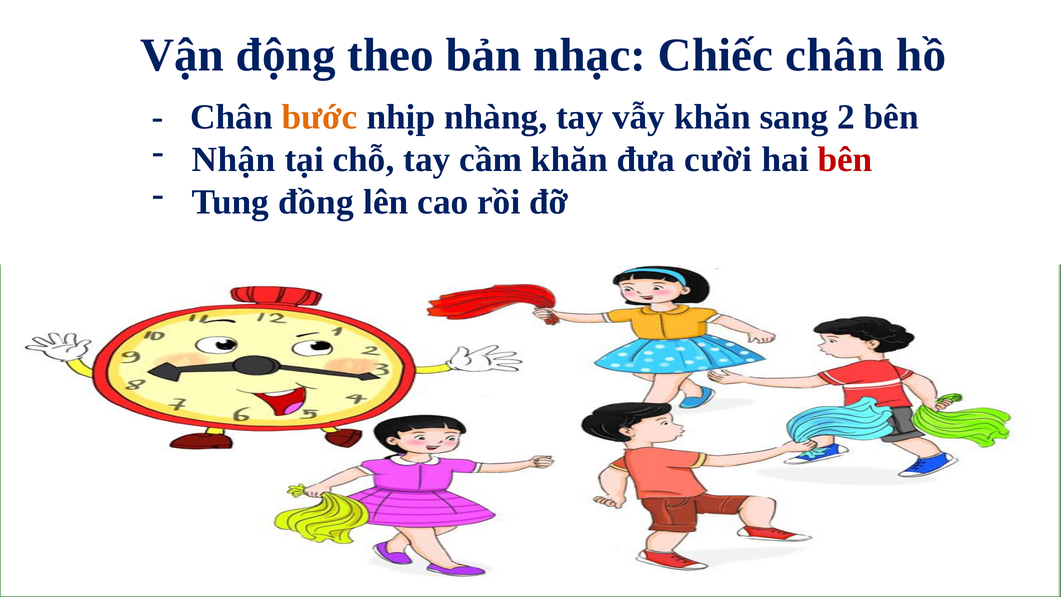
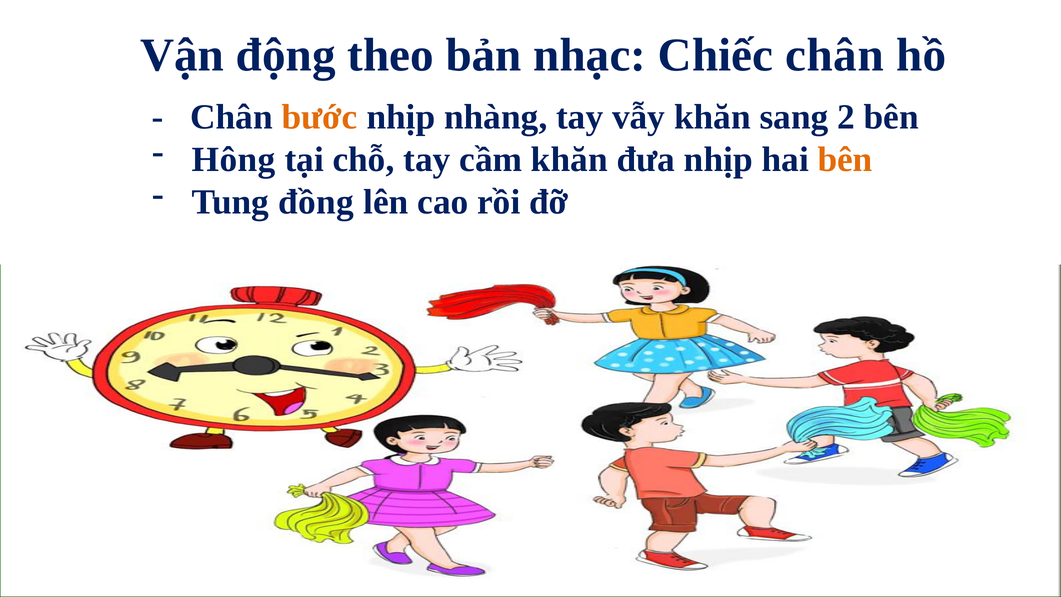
Nhận: Nhận -> Hông
đưa cười: cười -> nhịp
bên at (845, 160) colour: red -> orange
